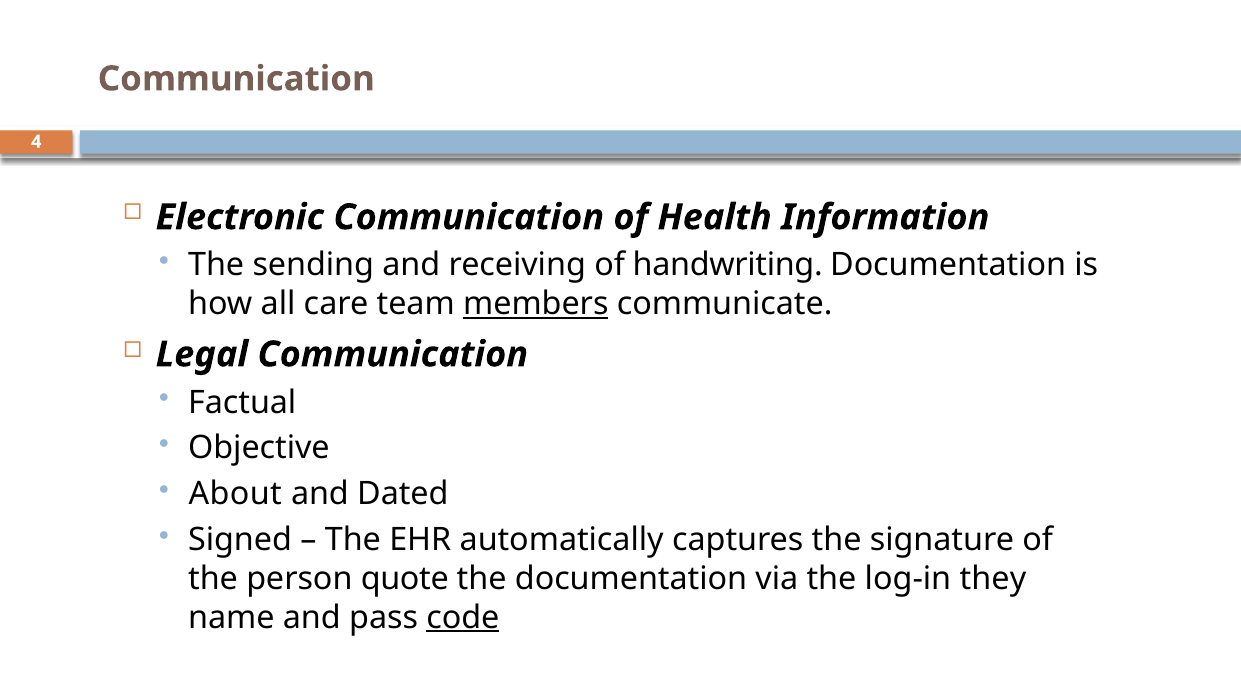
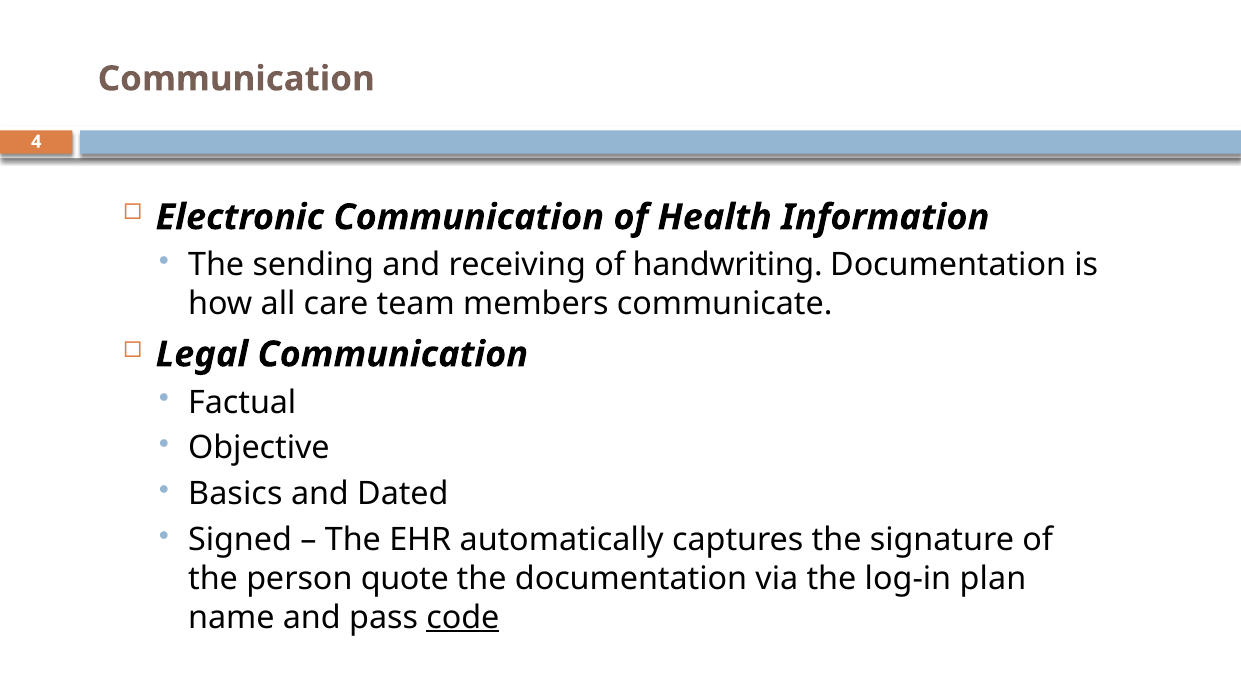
members underline: present -> none
About: About -> Basics
they: they -> plan
